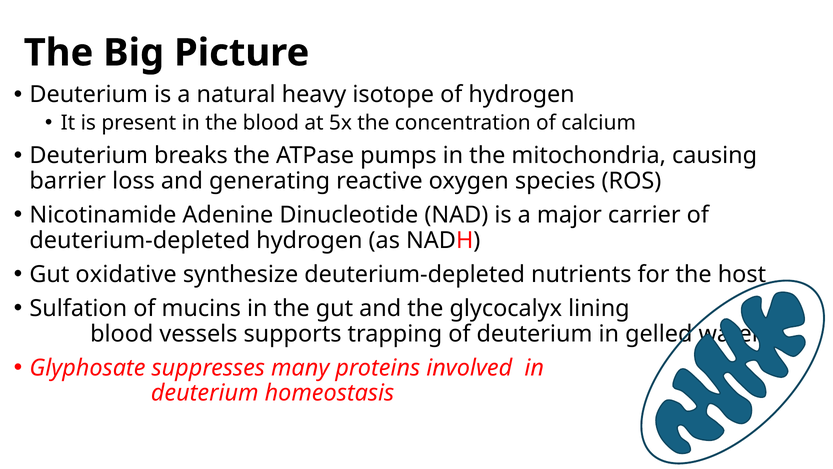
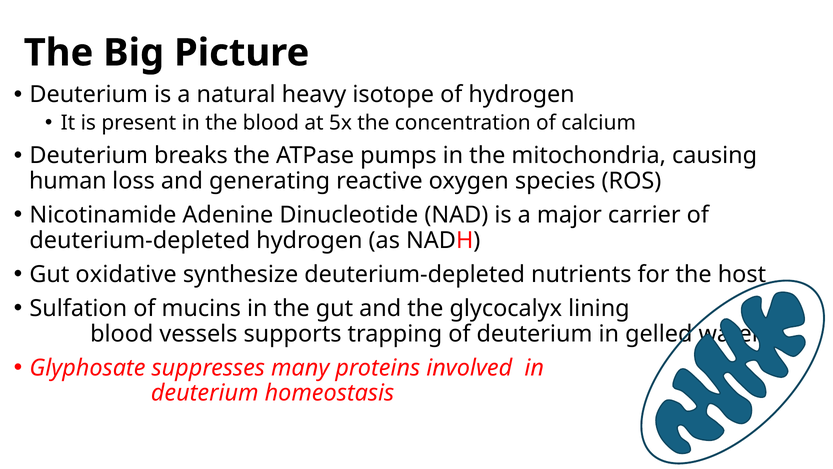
barrier: barrier -> human
